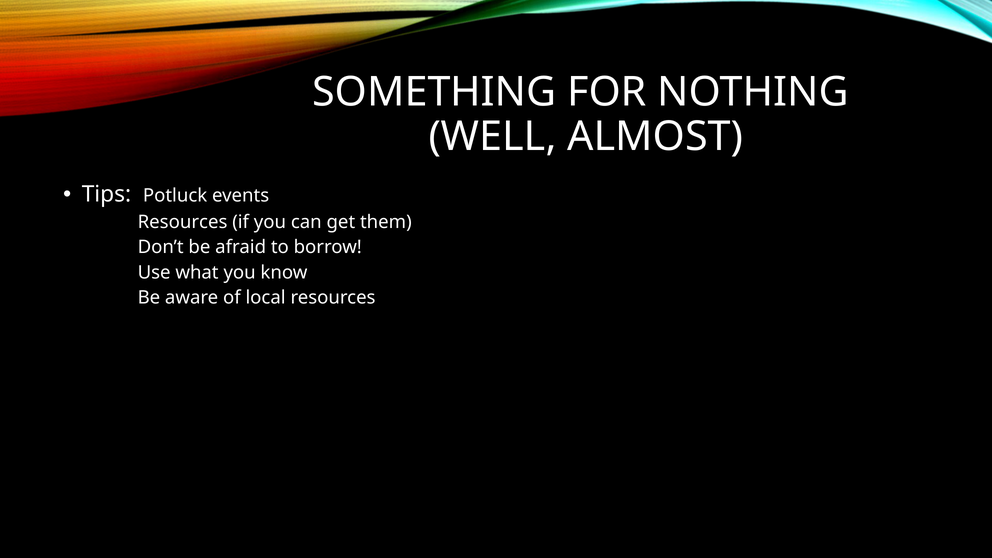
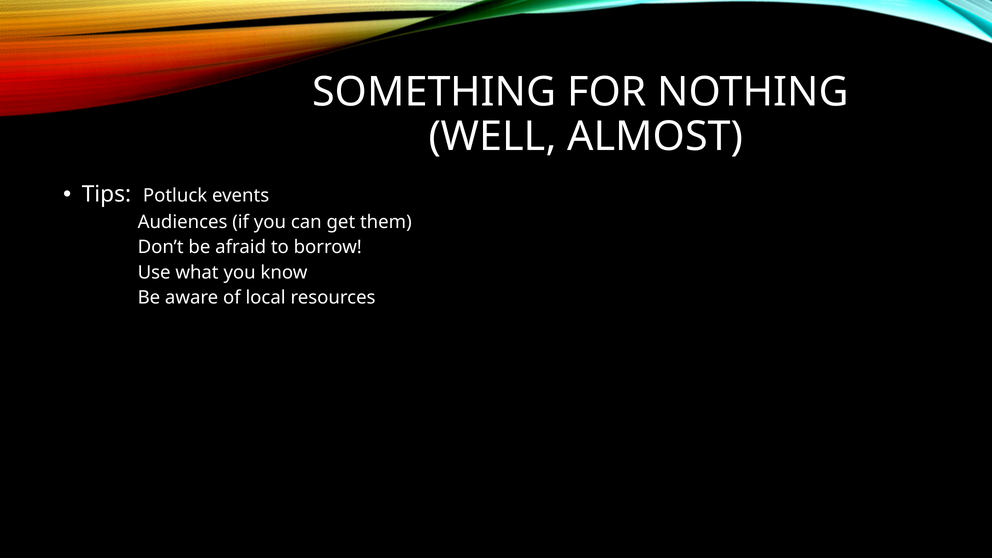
Resources at (183, 222): Resources -> Audiences
